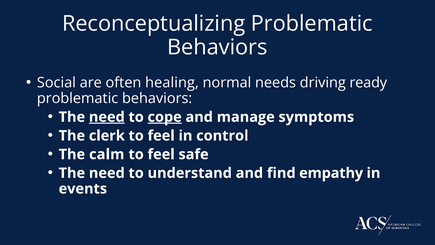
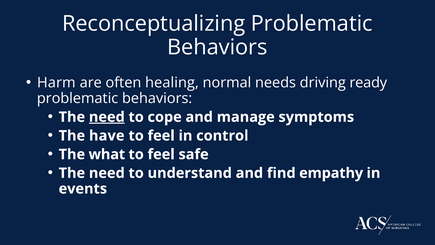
Social: Social -> Harm
cope underline: present -> none
clerk: clerk -> have
calm: calm -> what
